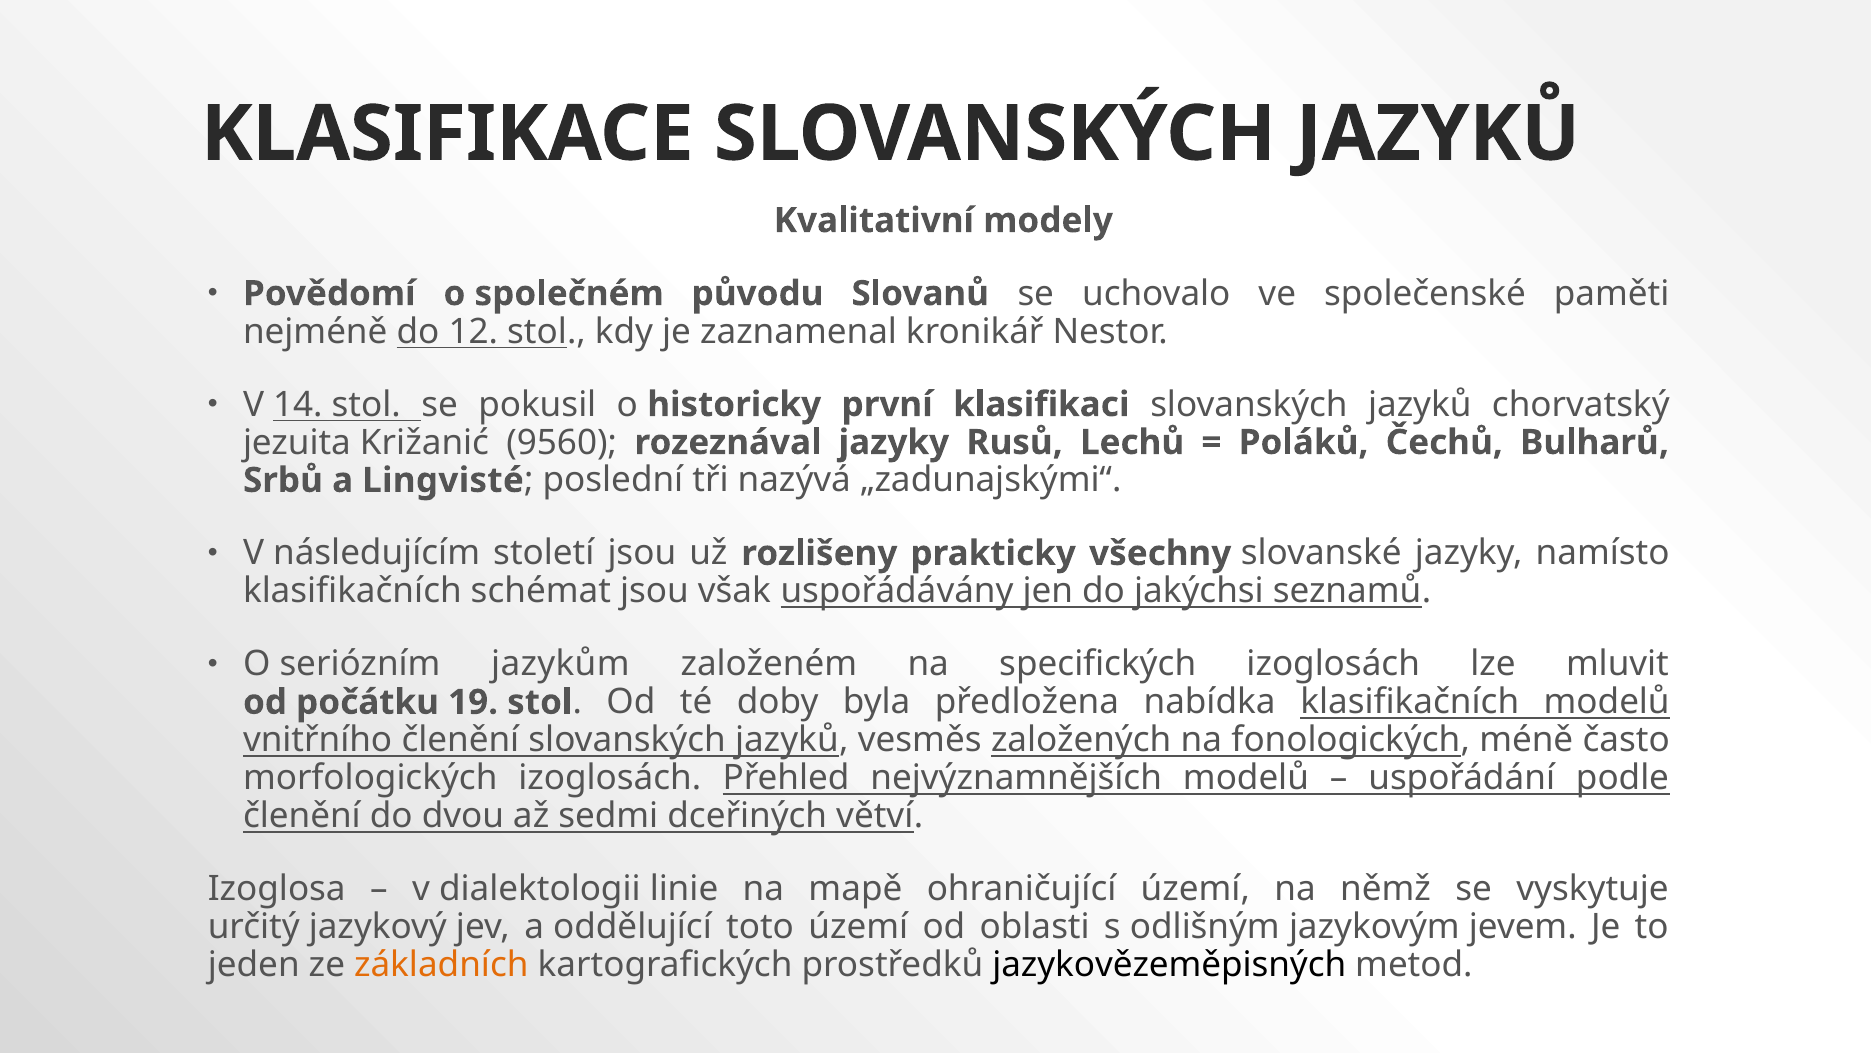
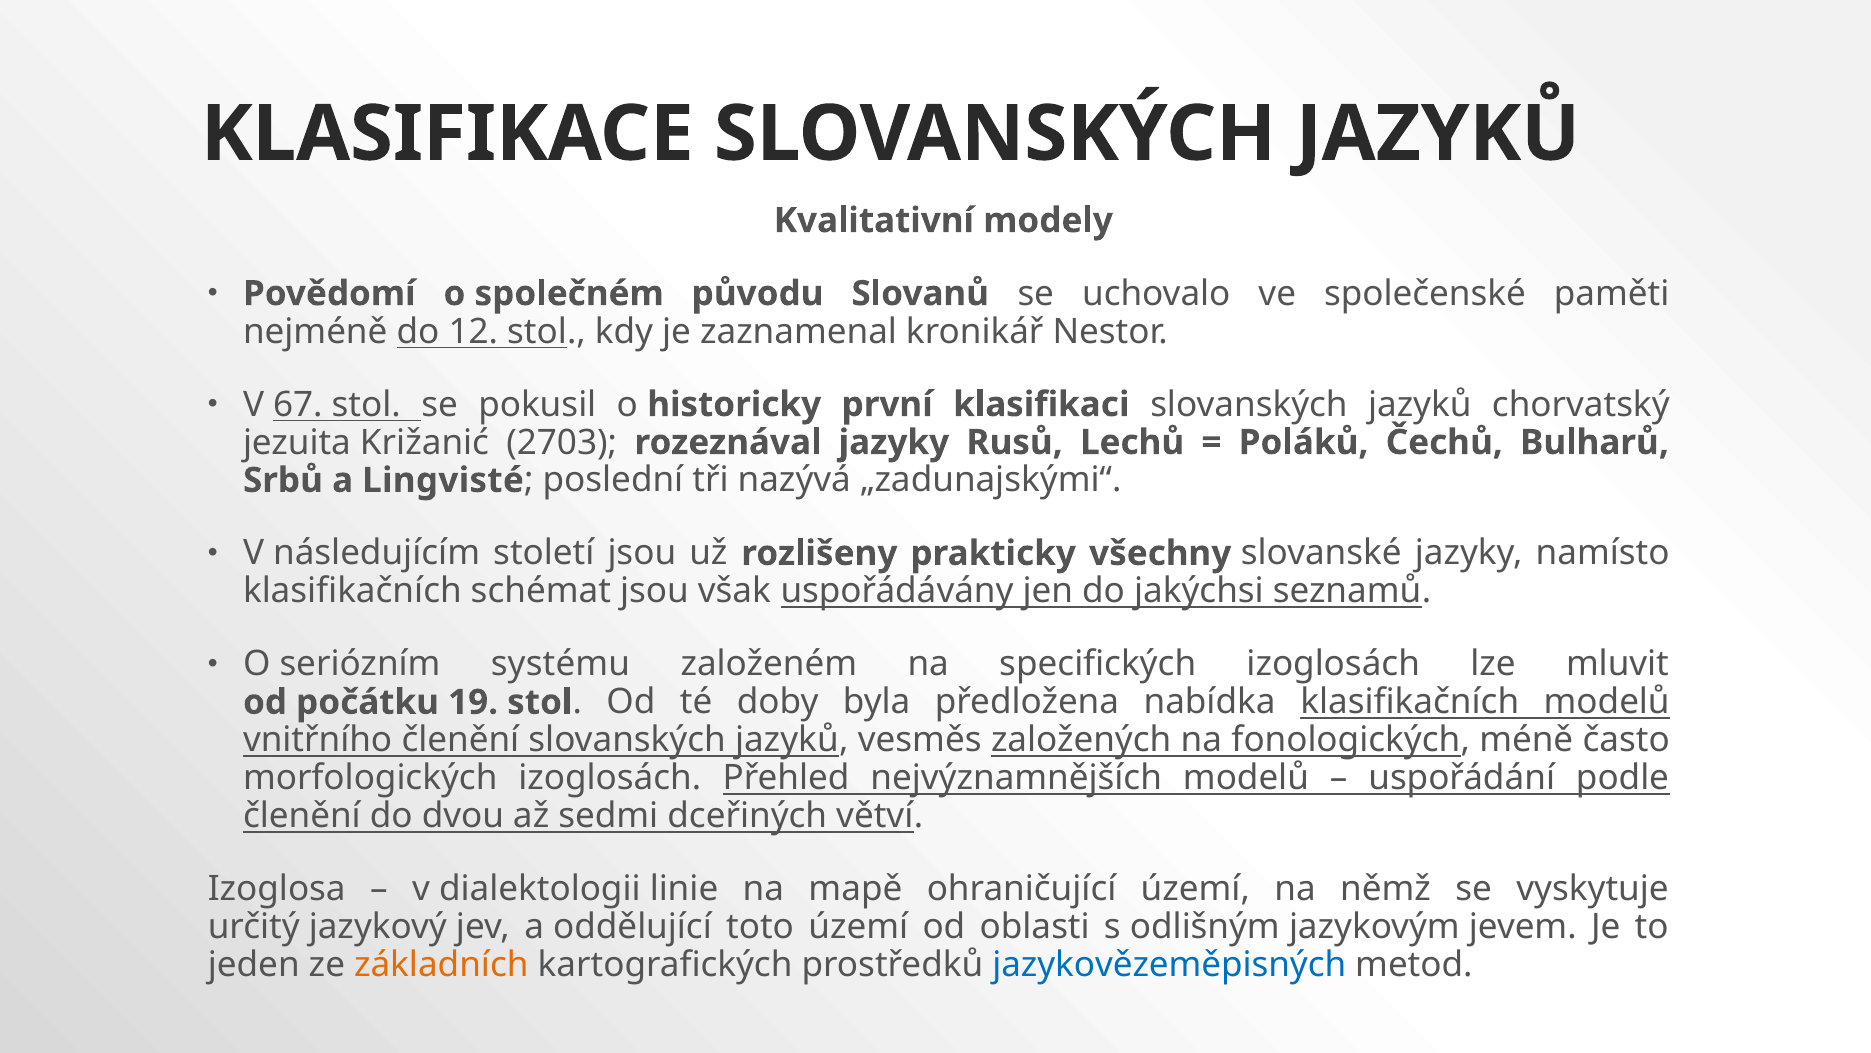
14: 14 -> 67
9560: 9560 -> 2703
jazykům: jazykům -> systému
jazykovězeměpisných colour: black -> blue
